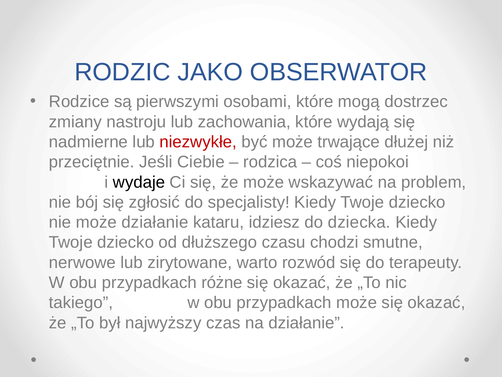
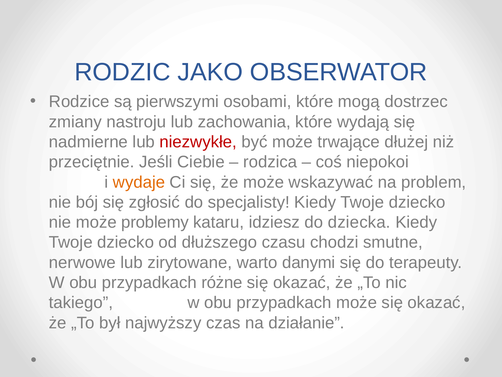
wydaje colour: black -> orange
może działanie: działanie -> problemy
rozwód: rozwód -> danymi
